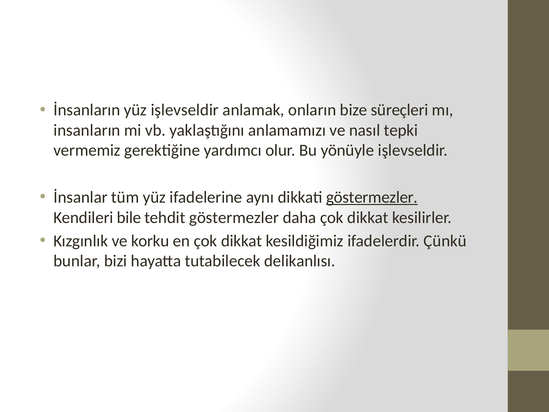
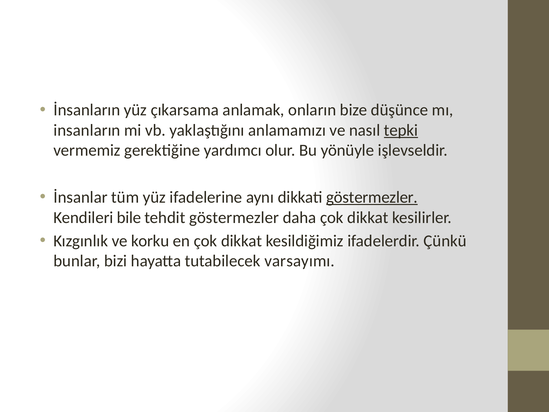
yüz işlevseldir: işlevseldir -> çıkarsama
süreçleri: süreçleri -> düşünce
tepki underline: none -> present
delikanlısı: delikanlısı -> varsayımı
